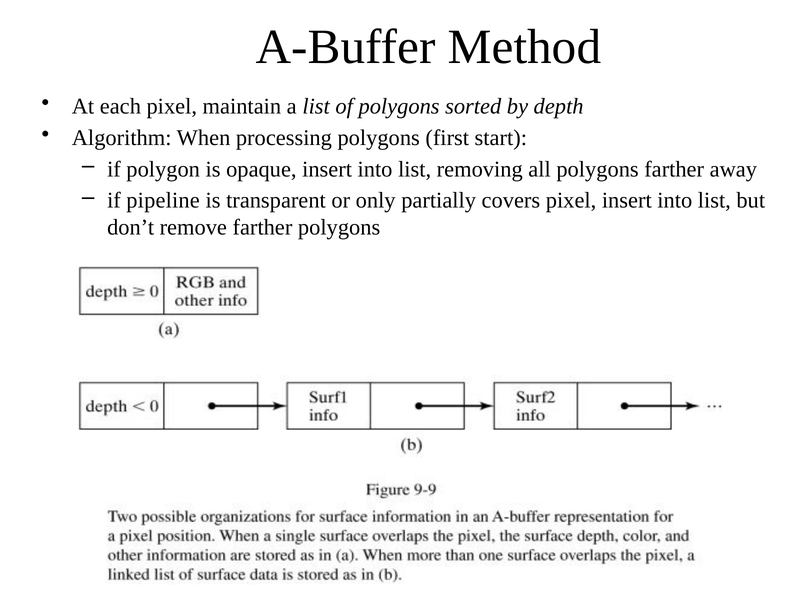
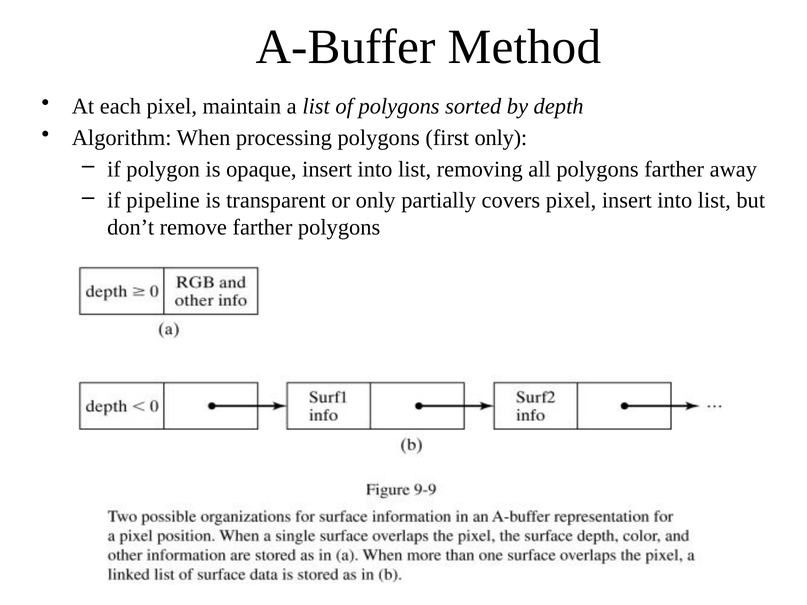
first start: start -> only
